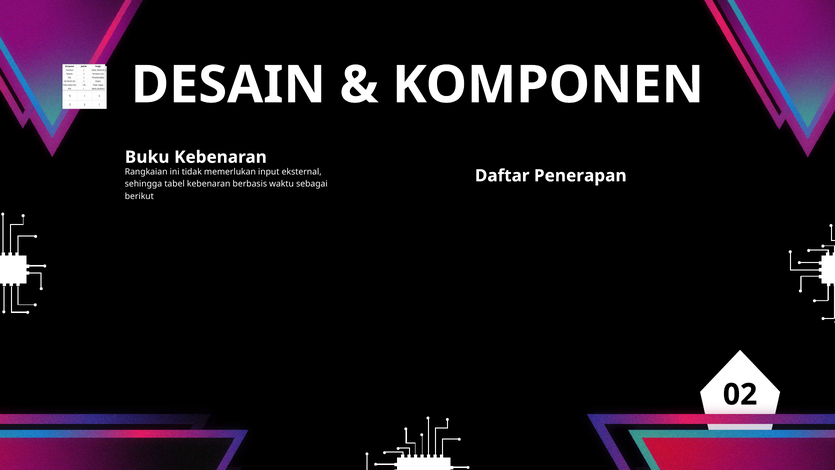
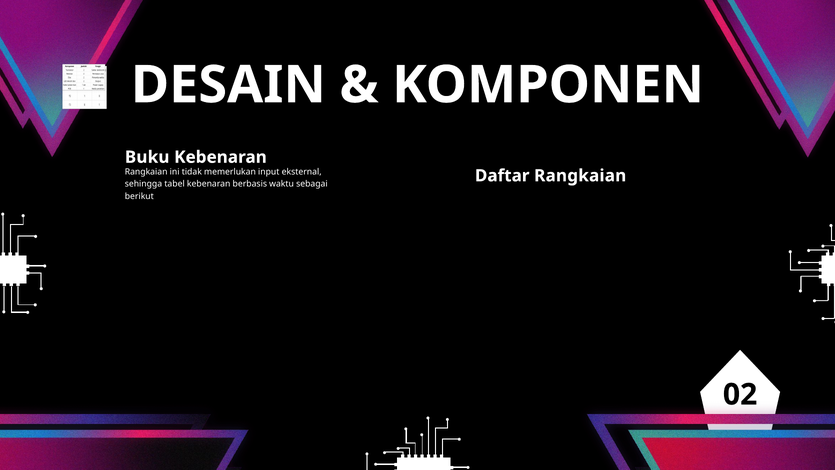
Daftar Penerapan: Penerapan -> Rangkaian
